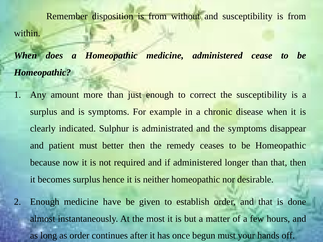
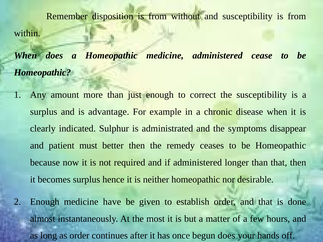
is symptoms: symptoms -> advantage
begun must: must -> does
